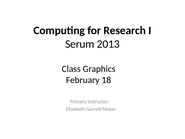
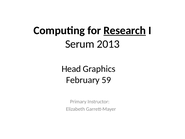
Research underline: none -> present
Class: Class -> Head
18: 18 -> 59
